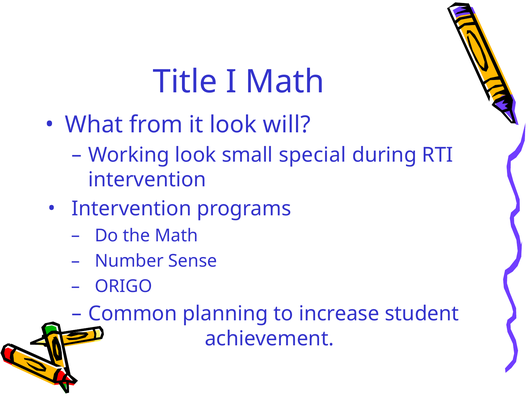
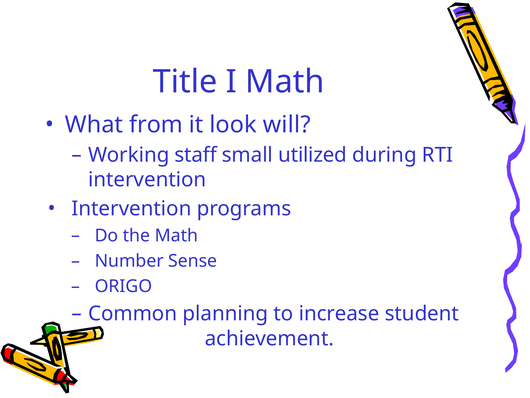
Working look: look -> staff
special: special -> utilized
